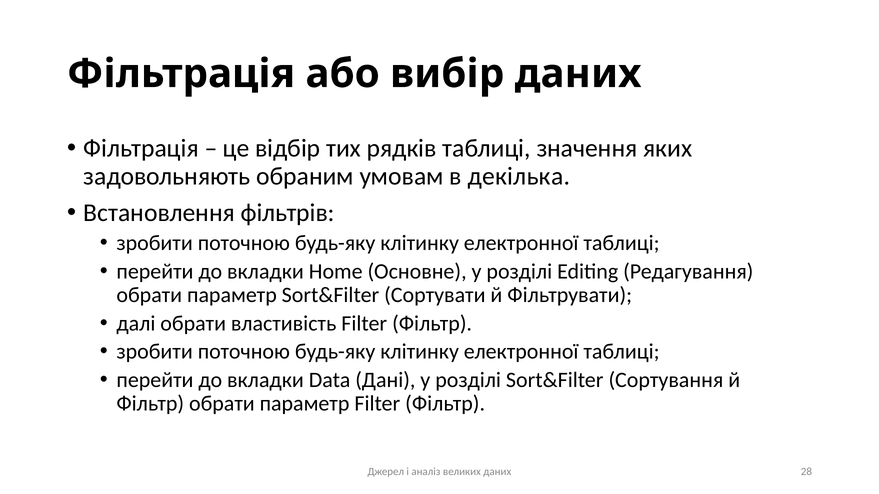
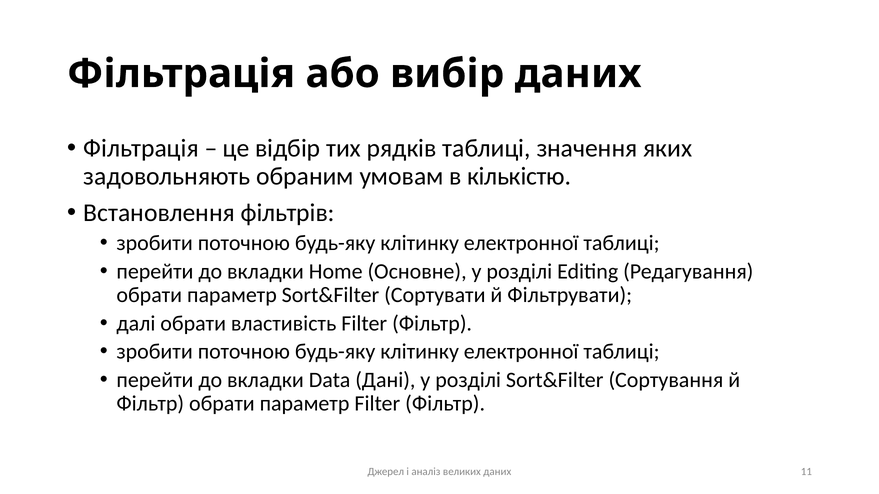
декілька: декілька -> кількістю
28: 28 -> 11
